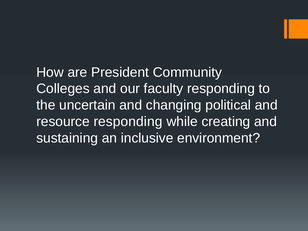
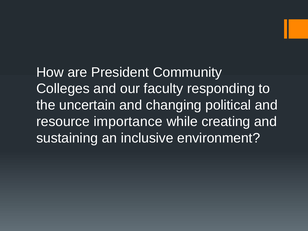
resource responding: responding -> importance
